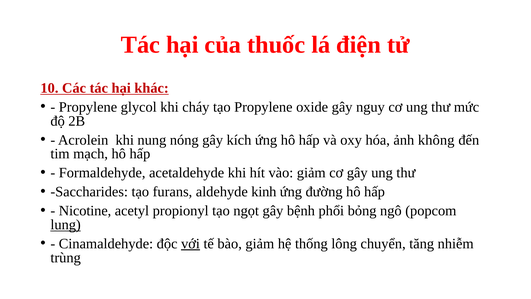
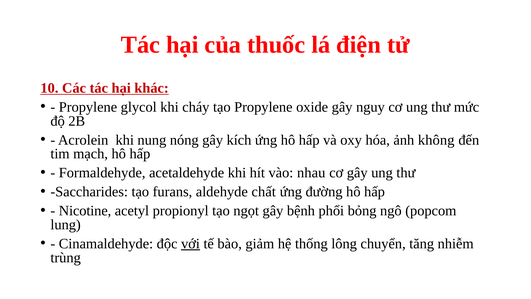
vào giảm: giảm -> nhau
kinh: kinh -> chất
lung underline: present -> none
